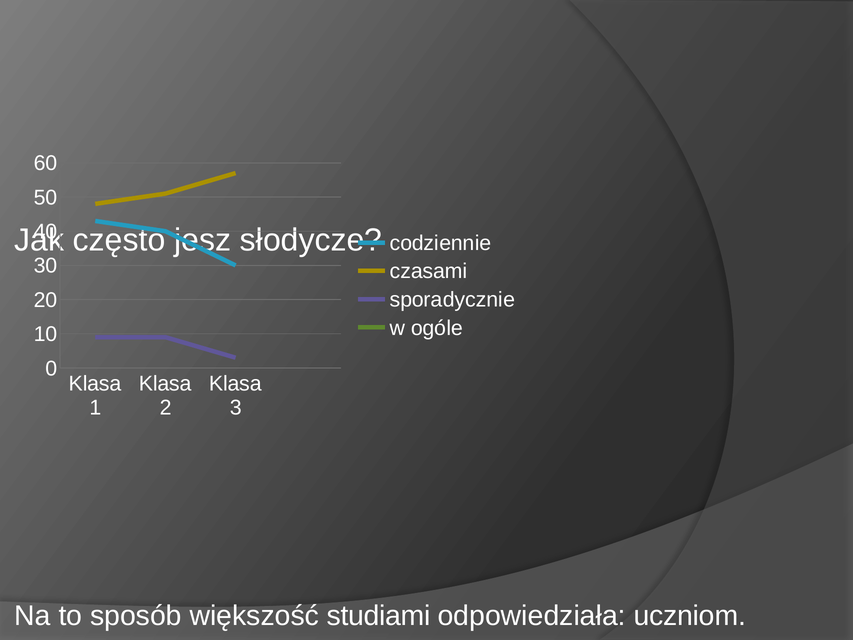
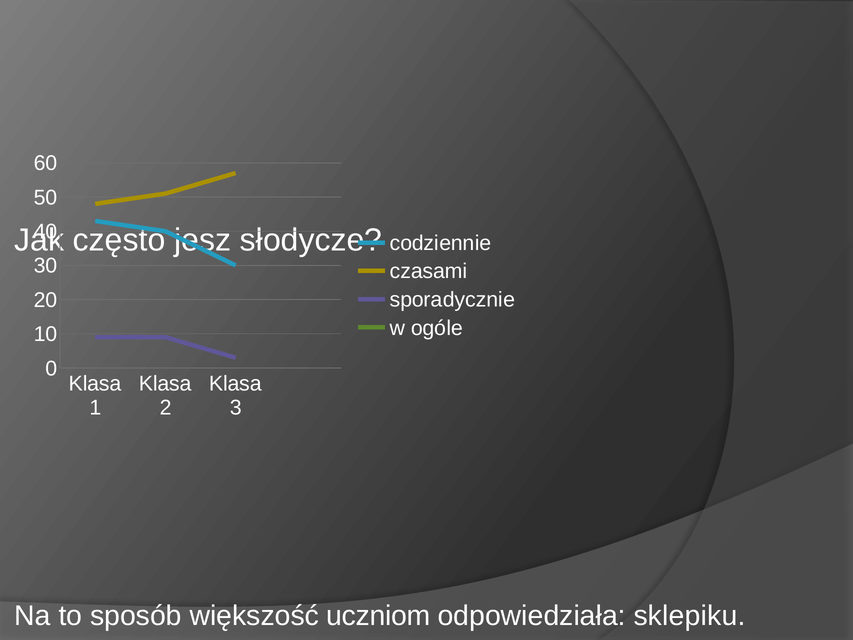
studiami: studiami -> uczniom
uczniom: uczniom -> sklepiku
